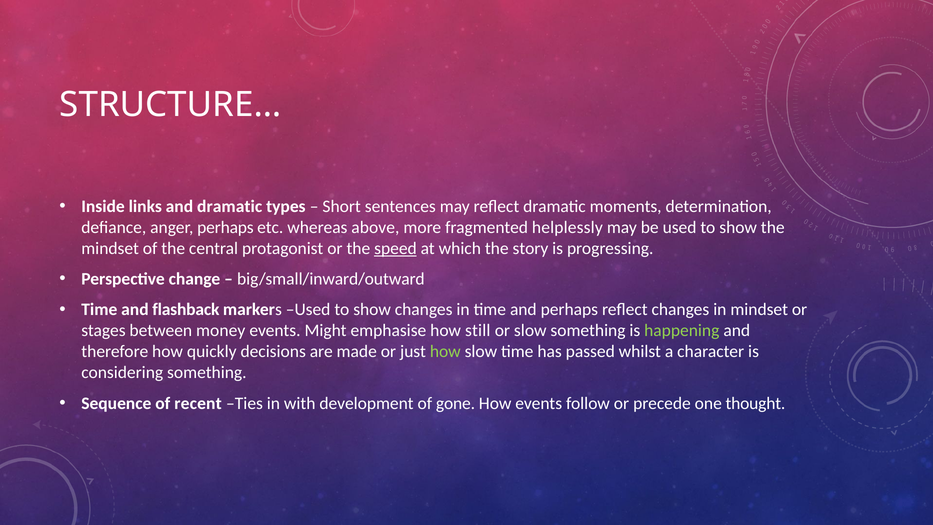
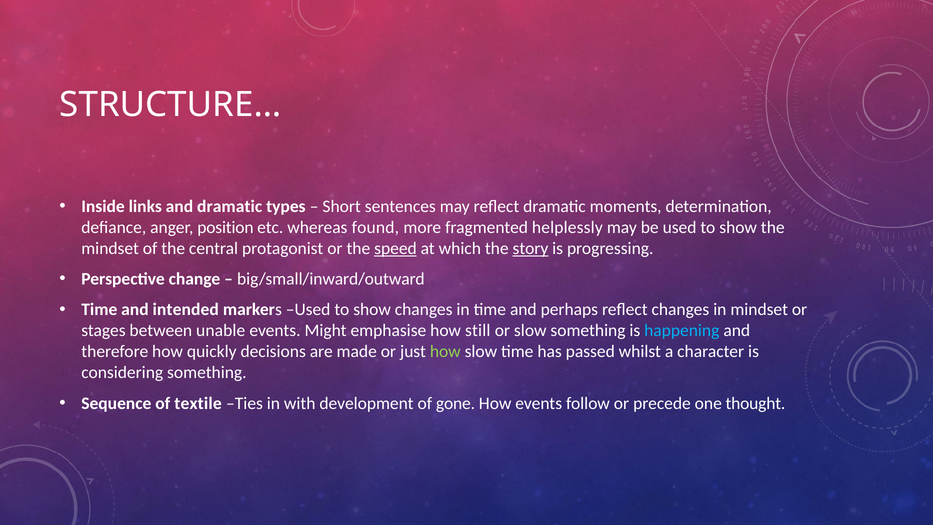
anger perhaps: perhaps -> position
above: above -> found
story underline: none -> present
flashback: flashback -> intended
money: money -> unable
happening colour: light green -> light blue
recent: recent -> textile
